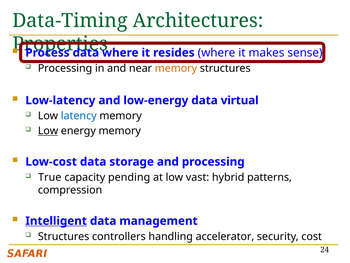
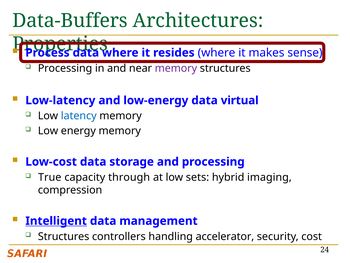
Data-Timing: Data-Timing -> Data-Buffers
memory at (176, 68) colour: orange -> purple
Low at (48, 131) underline: present -> none
pending: pending -> through
vast: vast -> sets
patterns: patterns -> imaging
